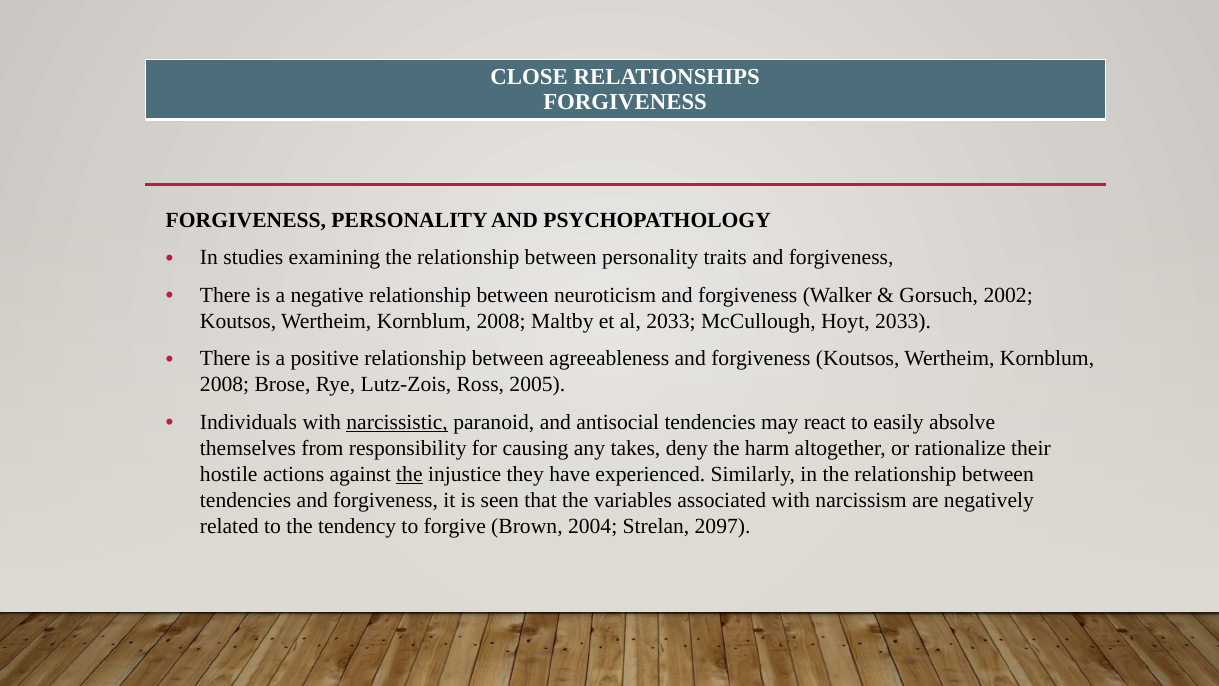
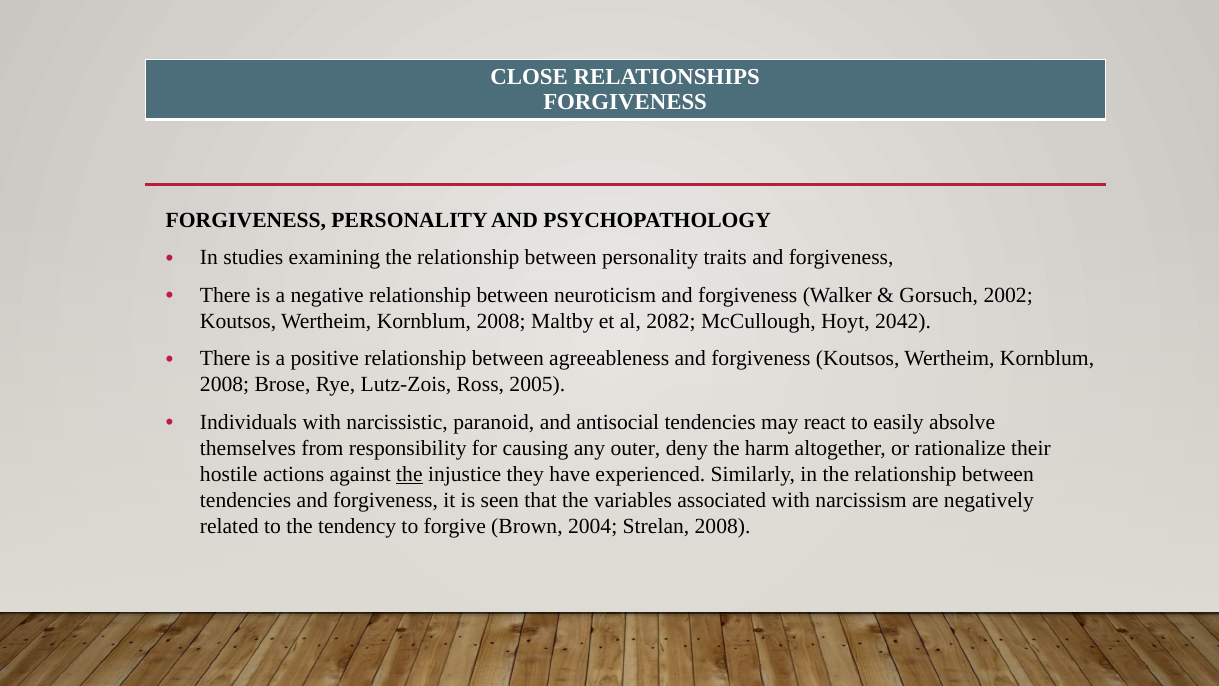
al 2033: 2033 -> 2082
Hoyt 2033: 2033 -> 2042
narcissistic underline: present -> none
takes: takes -> outer
Strelan 2097: 2097 -> 2008
